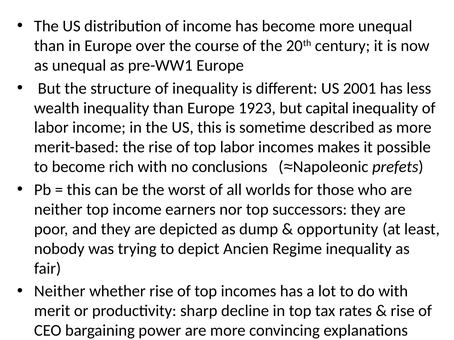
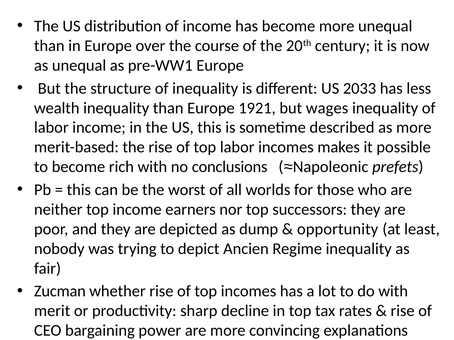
2001: 2001 -> 2033
1923: 1923 -> 1921
capital: capital -> wages
Neither at (60, 292): Neither -> Zucman
